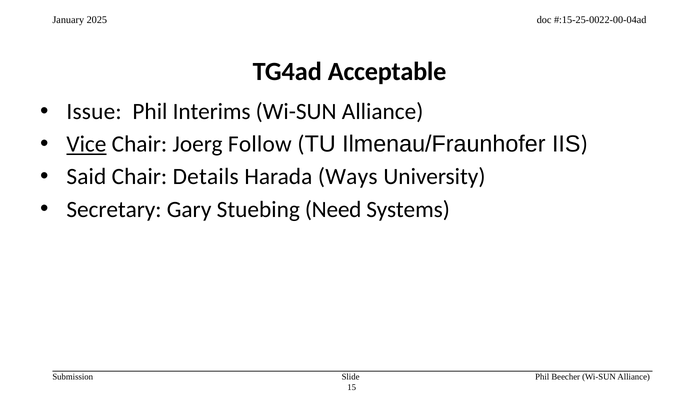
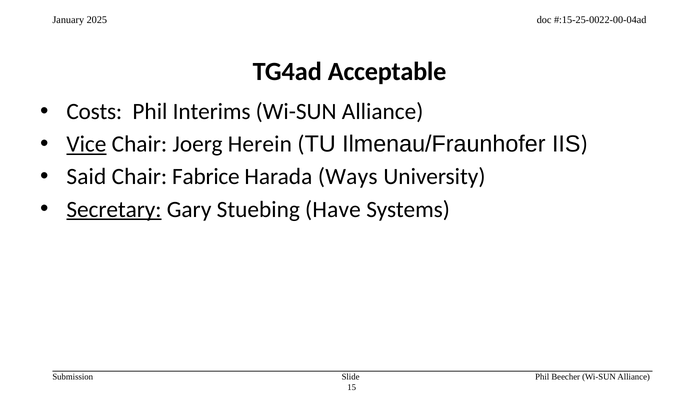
Issue: Issue -> Costs
Follow: Follow -> Herein
Details: Details -> Fabrice
Secretary underline: none -> present
Need: Need -> Have
